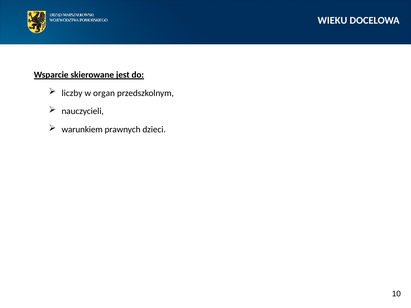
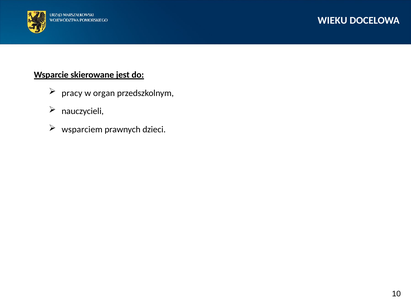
liczby: liczby -> pracy
warunkiem: warunkiem -> wsparciem
